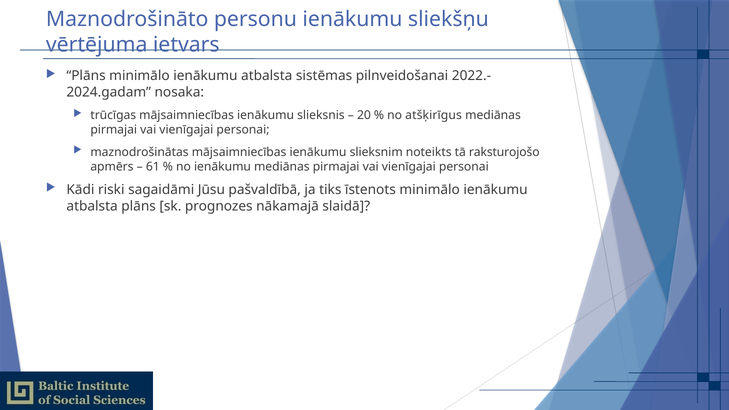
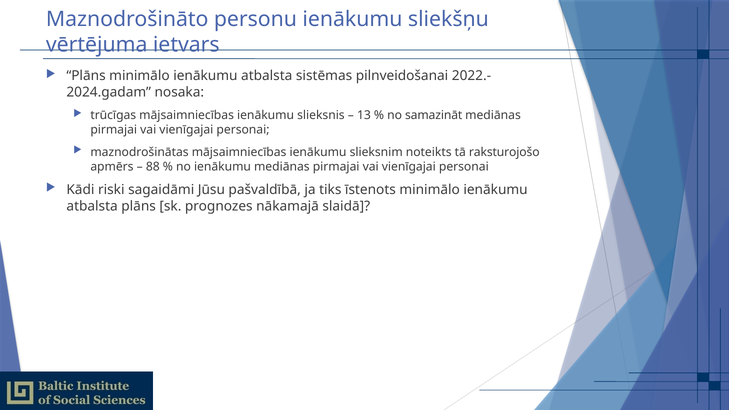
20: 20 -> 13
atšķirīgus: atšķirīgus -> samazināt
61: 61 -> 88
